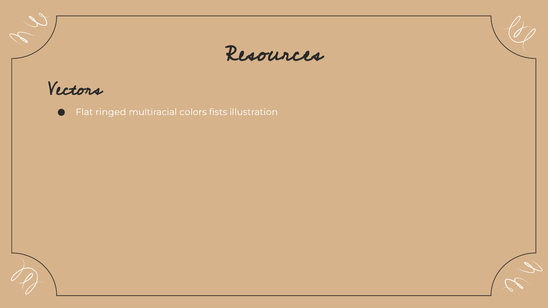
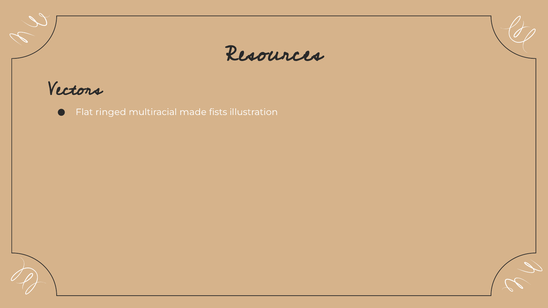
colors: colors -> made
